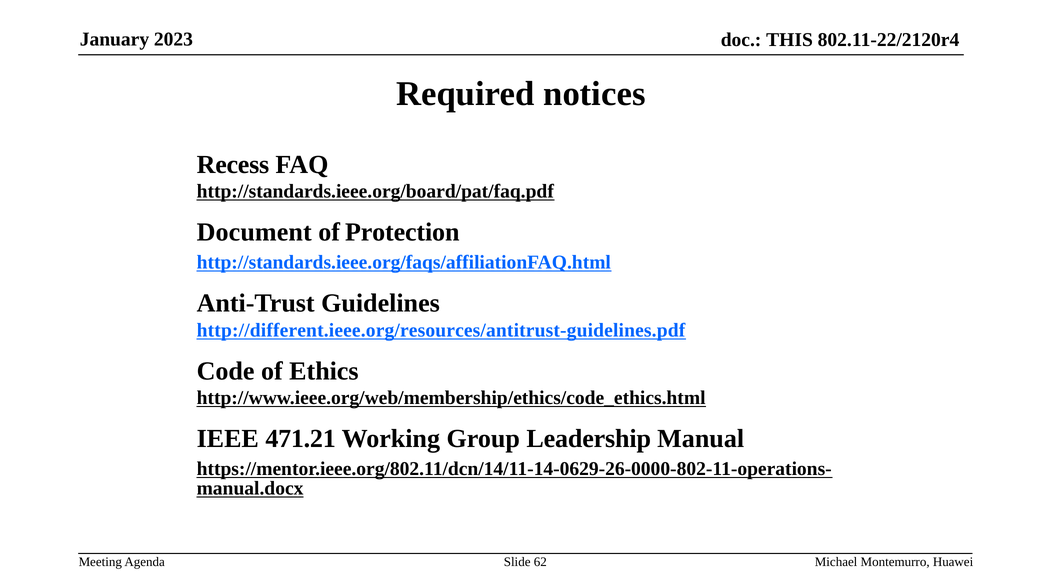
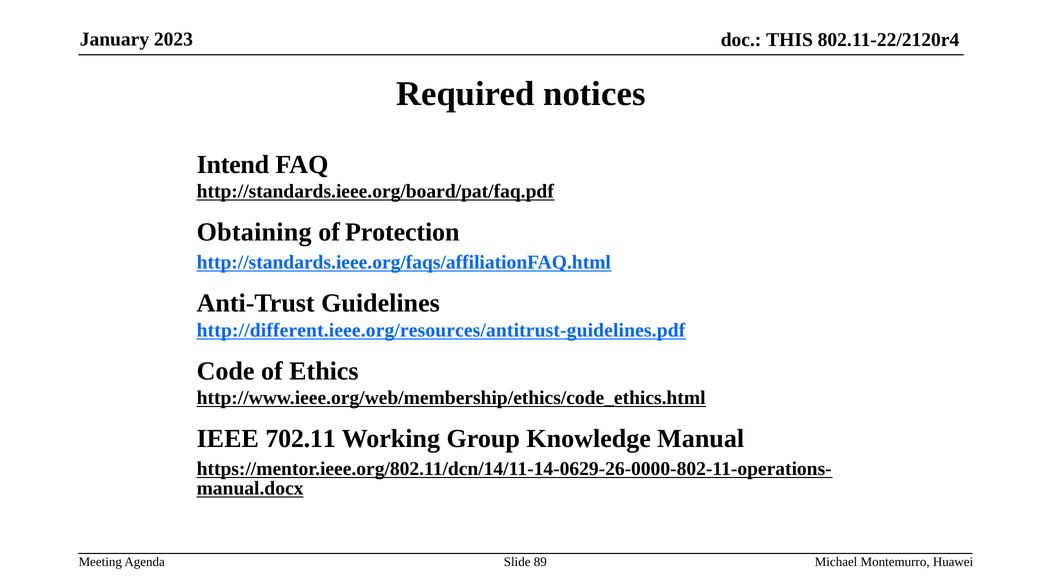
Recess: Recess -> Intend
Document: Document -> Obtaining
471.21: 471.21 -> 702.11
Leadership: Leadership -> Knowledge
62: 62 -> 89
